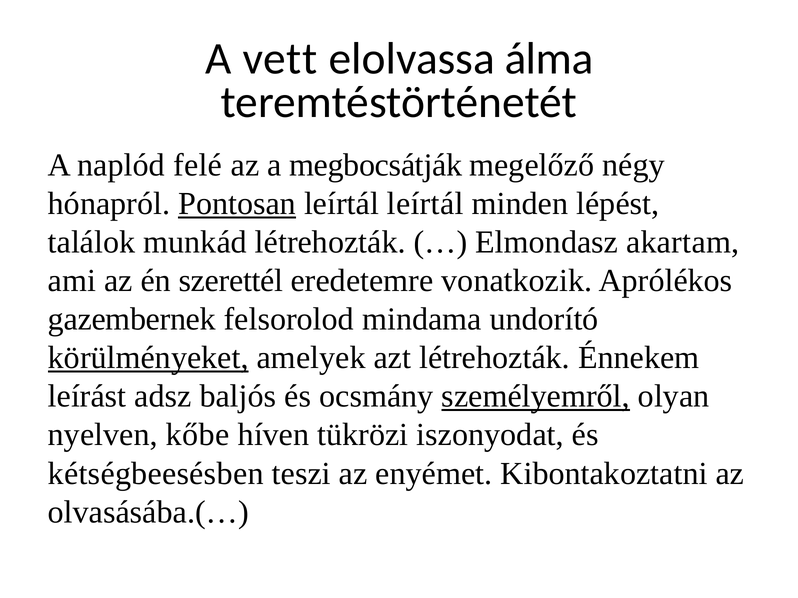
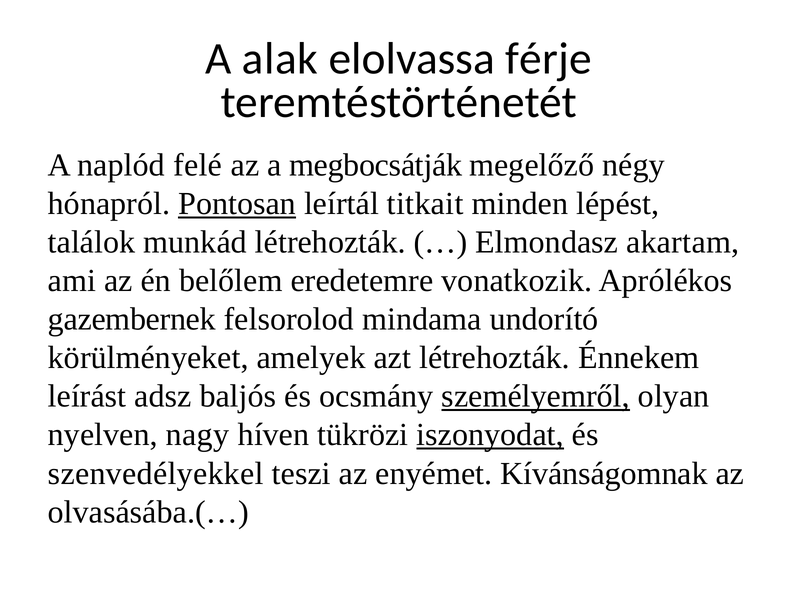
vett: vett -> alak
álma: álma -> férje
leírtál leírtál: leírtál -> titkait
szerettél: szerettél -> belőlem
körülményeket underline: present -> none
kőbe: kőbe -> nagy
iszonyodat underline: none -> present
kétségbeesésben: kétségbeesésben -> szenvedélyekkel
Kibontakoztatni: Kibontakoztatni -> Kívánságomnak
